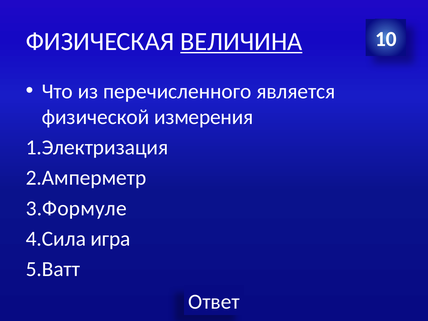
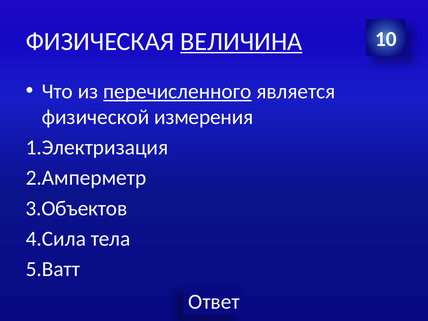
перечисленного underline: none -> present
3.Формуле: 3.Формуле -> 3.Объектов
игра: игра -> тела
